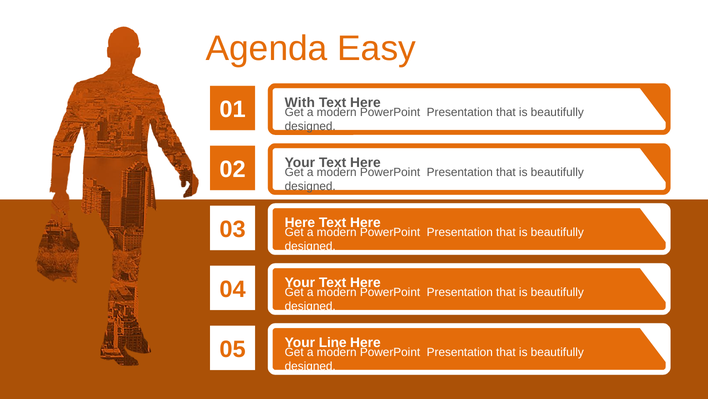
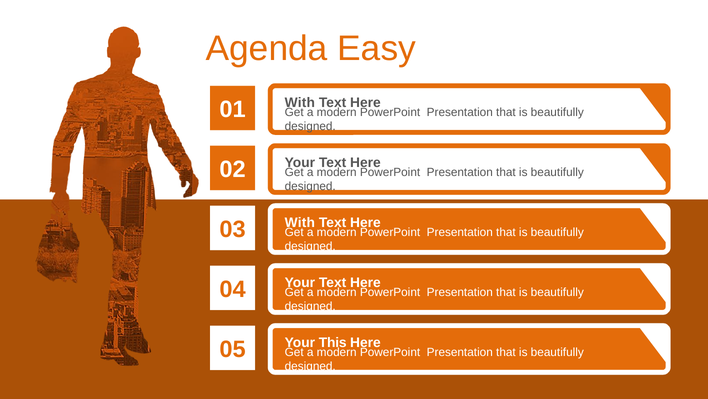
03 Here: Here -> With
Line: Line -> This
